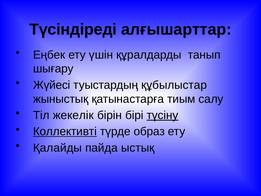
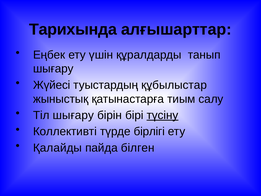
Түсіндіреді: Түсіндіреді -> Тарихында
Тіл жекелік: жекелік -> шығару
Коллективті underline: present -> none
образ: образ -> бірлігі
ыстық: ыстық -> білген
